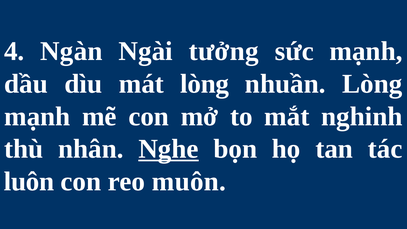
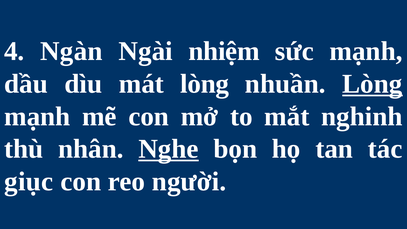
tưởng: tưởng -> nhiệm
Lòng at (372, 84) underline: none -> present
luôn: luôn -> giục
muôn: muôn -> người
